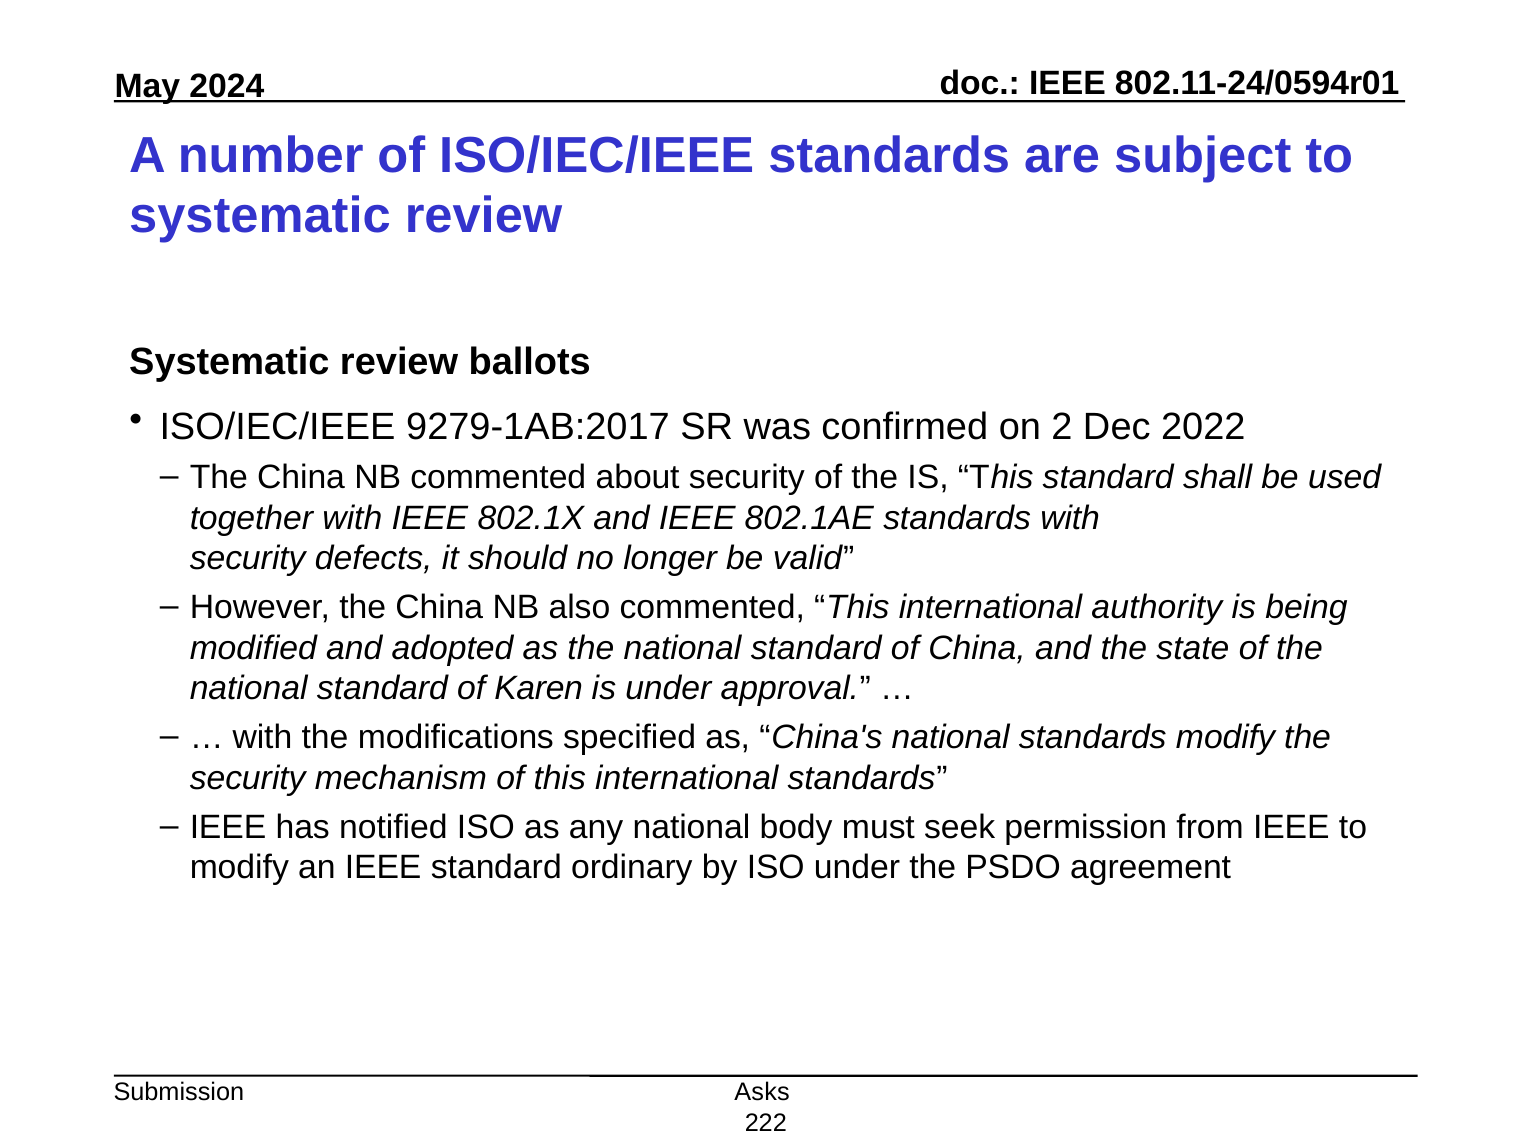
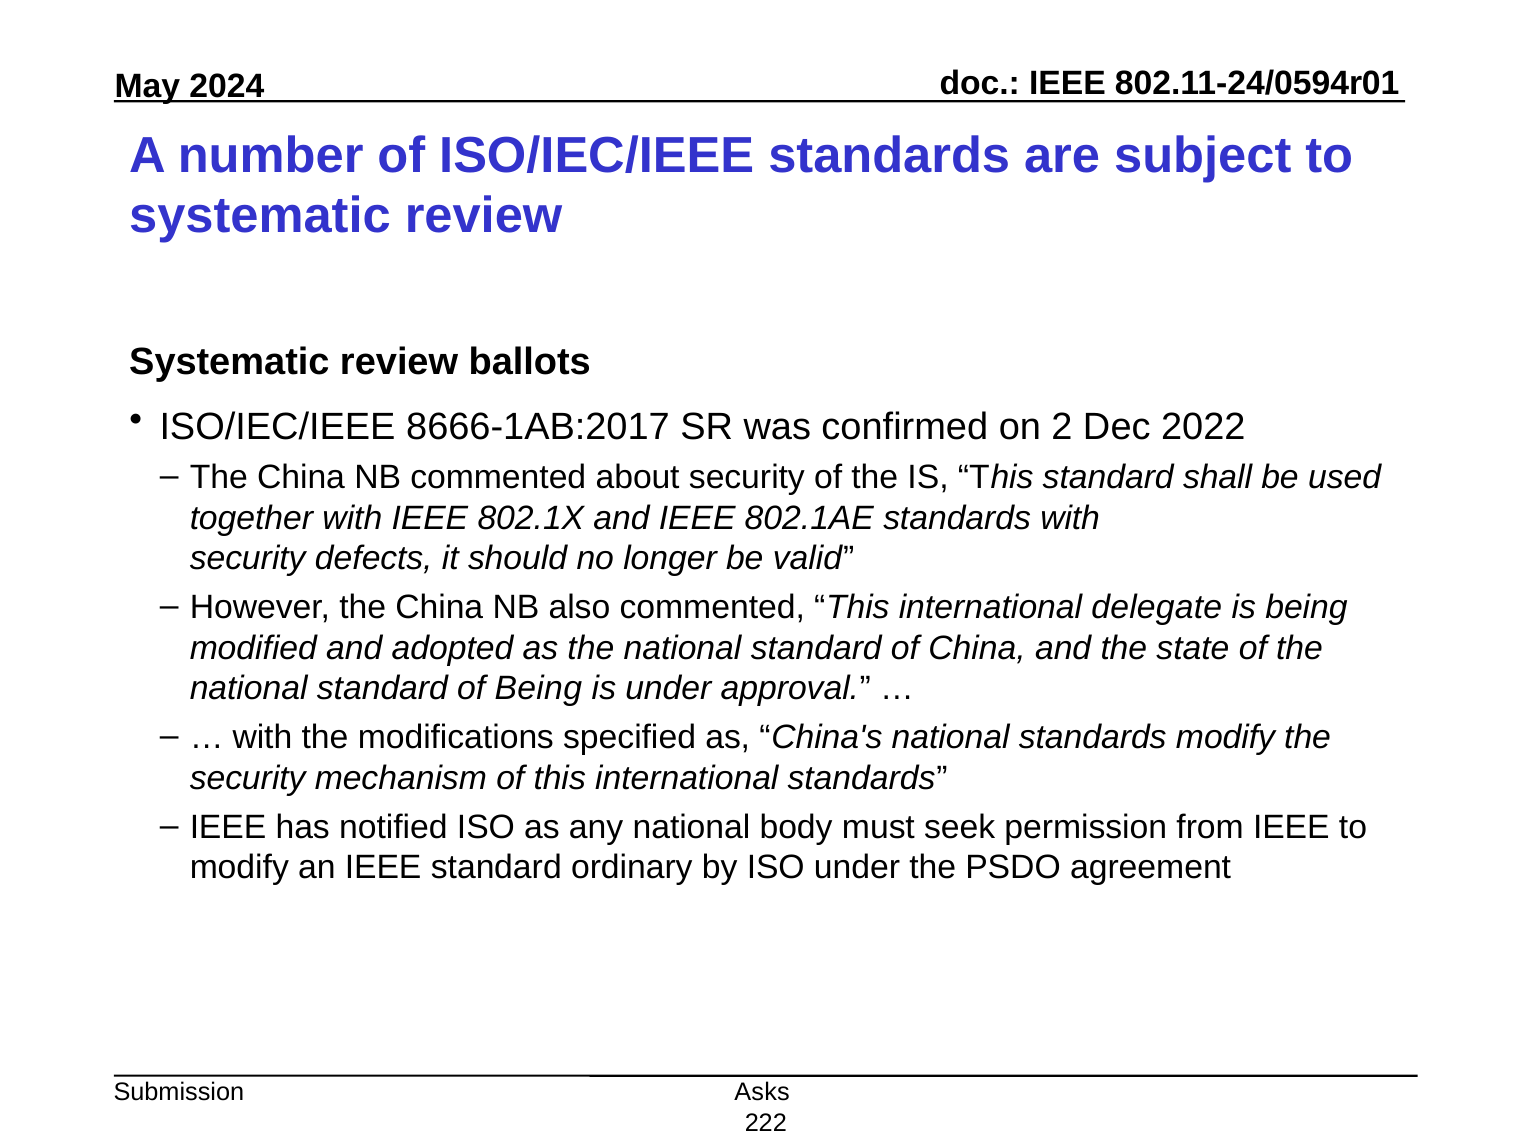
9279-1AB:2017: 9279-1AB:2017 -> 8666-1AB:2017
authority: authority -> delegate
of Karen: Karen -> Being
